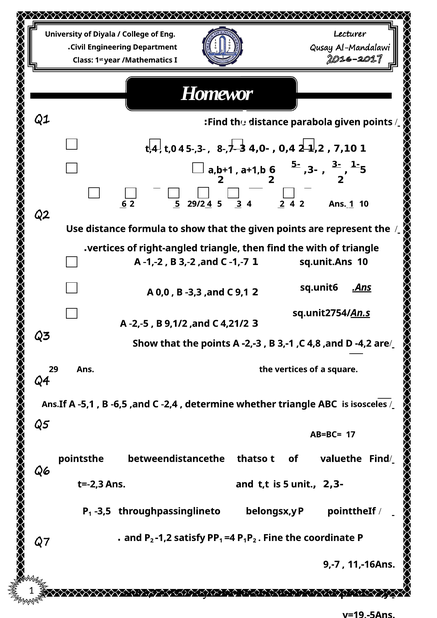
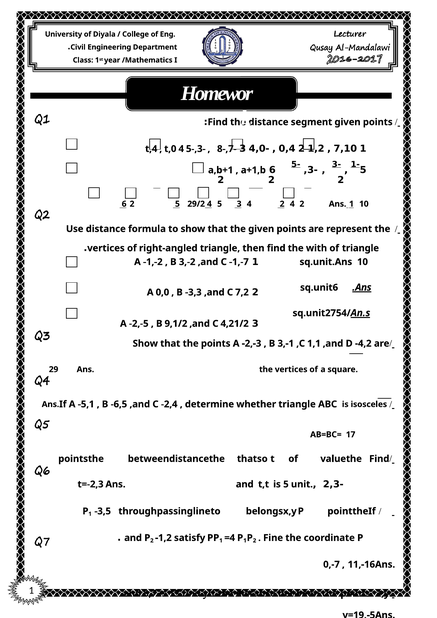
parabola: parabola -> segment
9,1: 9,1 -> 7,2
4,8: 4,8 -> 1,1
9,-7: 9,-7 -> 0,-7
